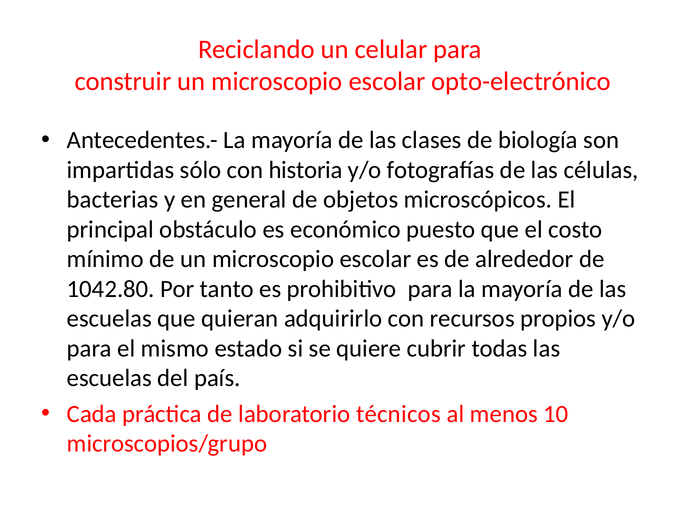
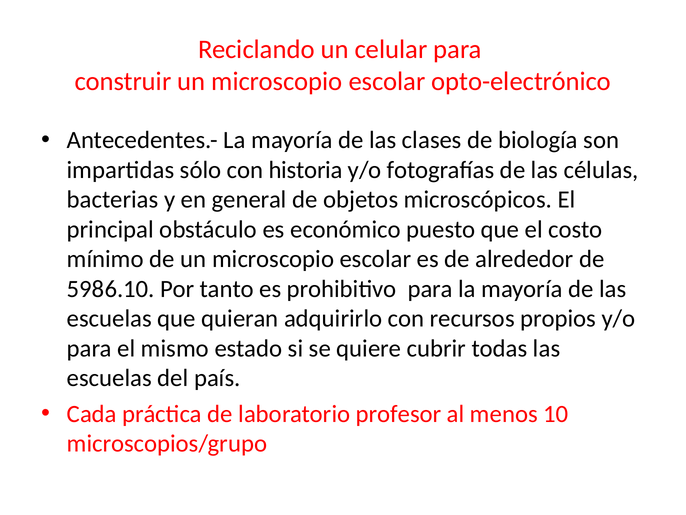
1042.80: 1042.80 -> 5986.10
técnicos: técnicos -> profesor
